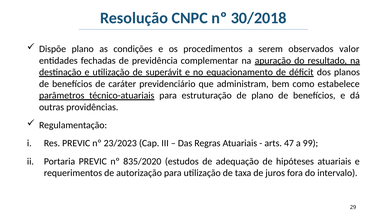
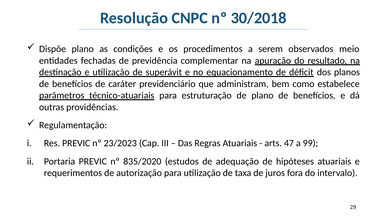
valor: valor -> meio
